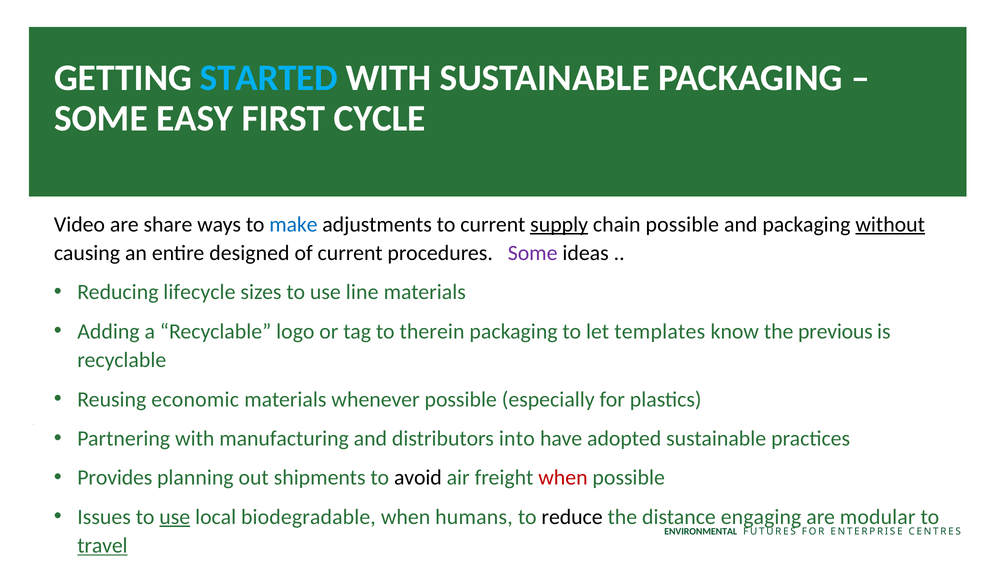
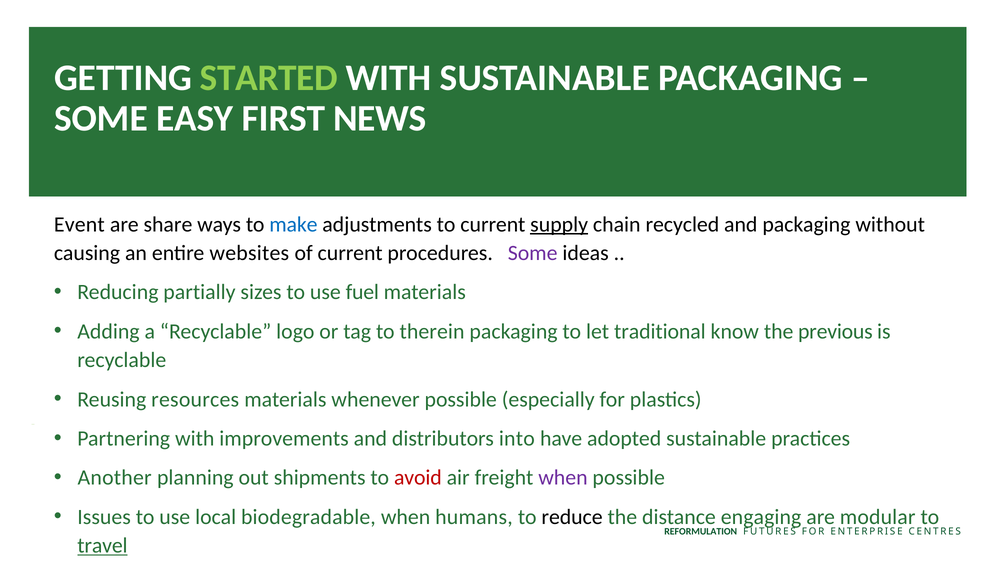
STARTED colour: light blue -> light green
CYCLE: CYCLE -> NEWS
Video: Video -> Event
chain possible: possible -> recycled
without underline: present -> none
designed: designed -> websites
lifecycle: lifecycle -> partially
line: line -> fuel
templates: templates -> traditional
economic: economic -> resources
manufacturing: manufacturing -> improvements
Provides: Provides -> Another
avoid colour: black -> red
when at (563, 478) colour: red -> purple
use at (175, 517) underline: present -> none
ENVIRONMENTAL: ENVIRONMENTAL -> REFORMULATION
